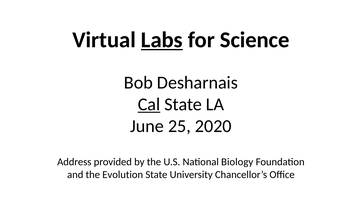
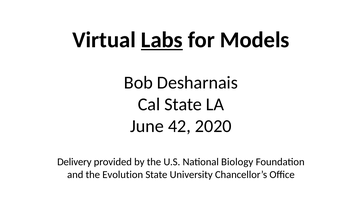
Science: Science -> Models
Cal underline: present -> none
25: 25 -> 42
Address: Address -> Delivery
